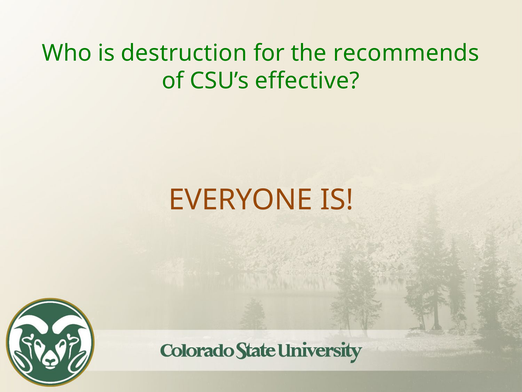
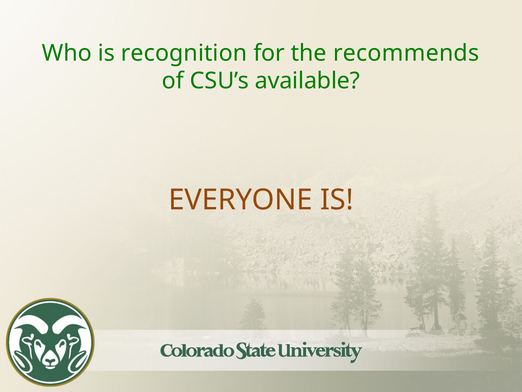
destruction: destruction -> recognition
effective: effective -> available
